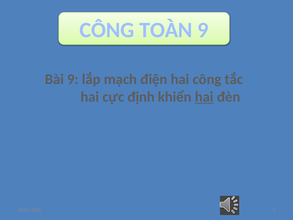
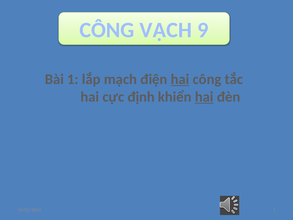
TOÀN: TOÀN -> VẠCH
Bài 9: 9 -> 1
hai at (180, 79) underline: none -> present
